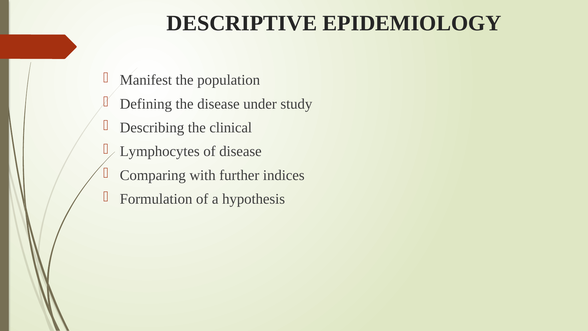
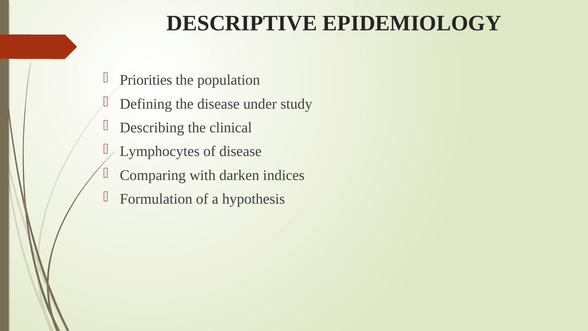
Manifest: Manifest -> Priorities
further: further -> darken
